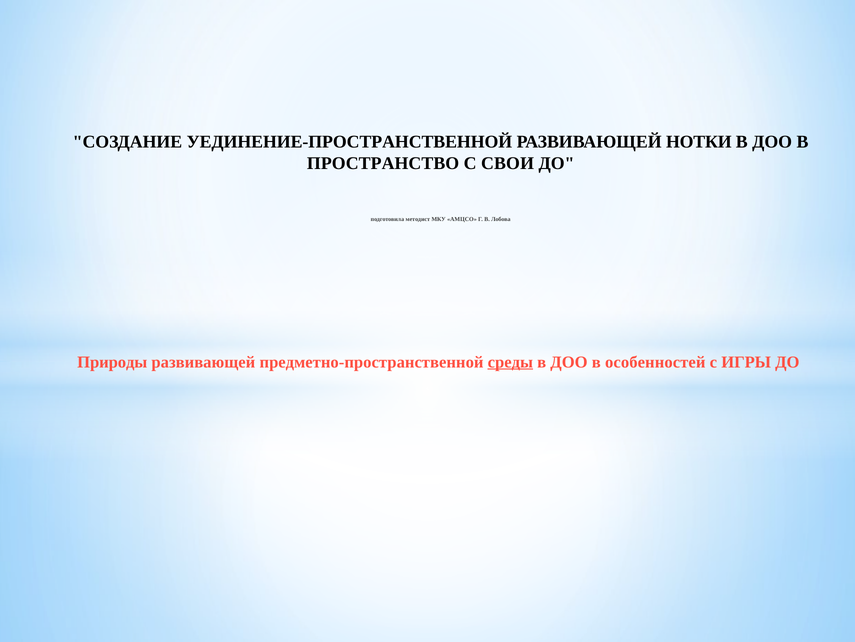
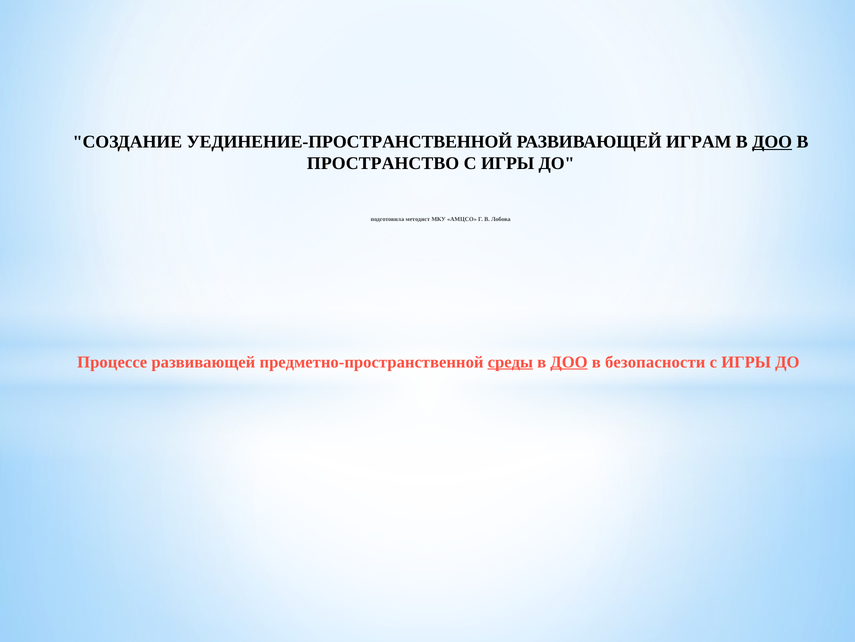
НОТКИ: НОТКИ -> ИГРАМ
ДОО at (772, 142) underline: none -> present
СВОИ at (508, 163): СВОИ -> ИГРЫ
Природы: Природы -> Процессе
ДОО at (569, 362) underline: none -> present
особенностей: особенностей -> безопасности
